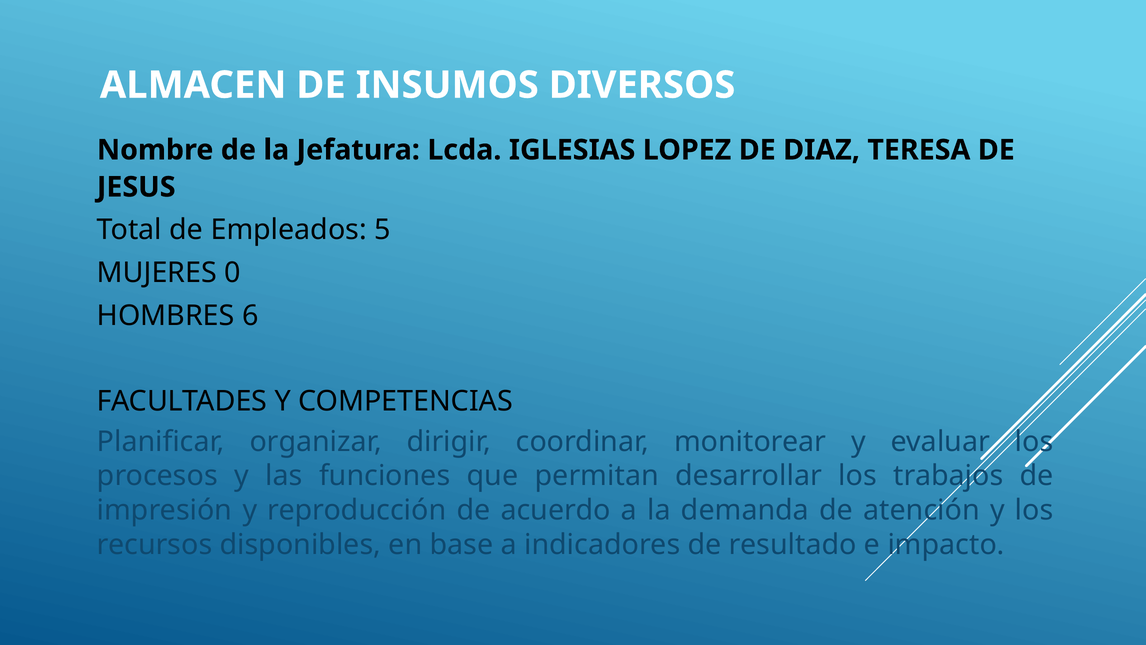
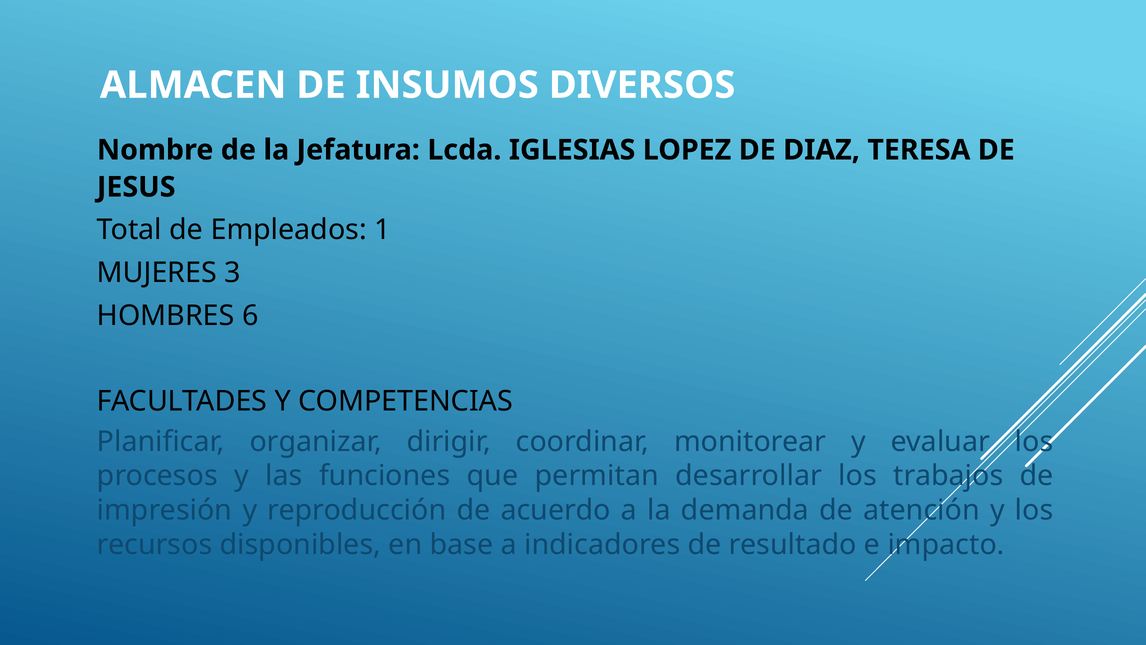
5: 5 -> 1
0: 0 -> 3
